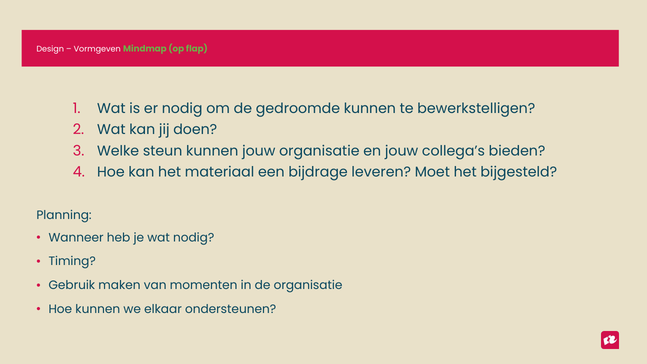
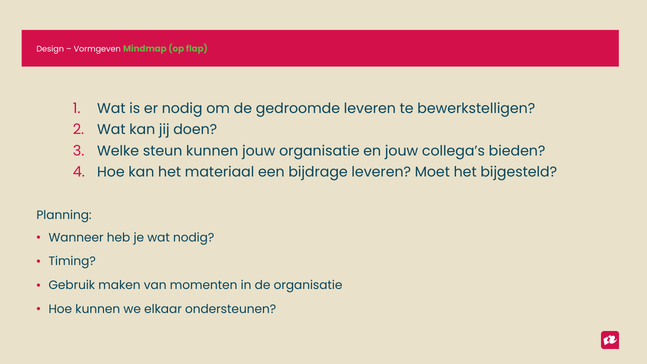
gedroomde kunnen: kunnen -> leveren
